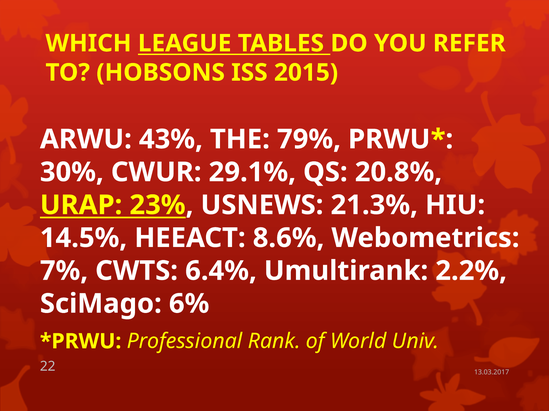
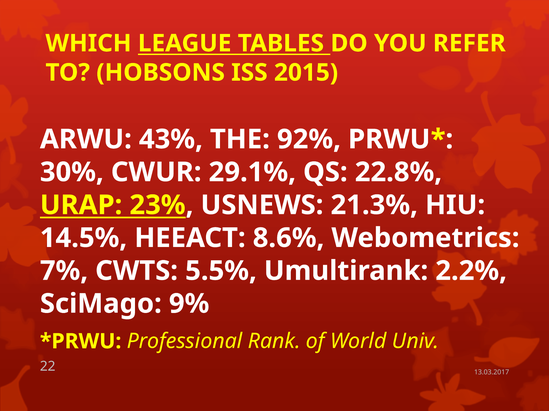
79%: 79% -> 92%
20.8%: 20.8% -> 22.8%
6.4%: 6.4% -> 5.5%
6%: 6% -> 9%
